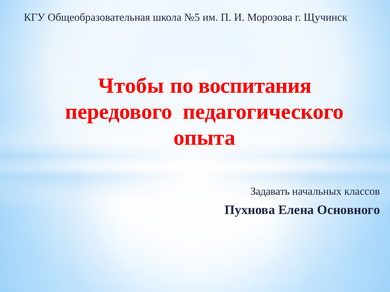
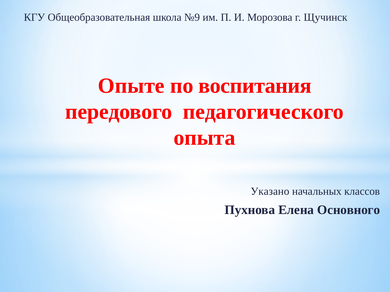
№5: №5 -> №9
Чтобы: Чтобы -> Опыте
Задавать: Задавать -> Указано
